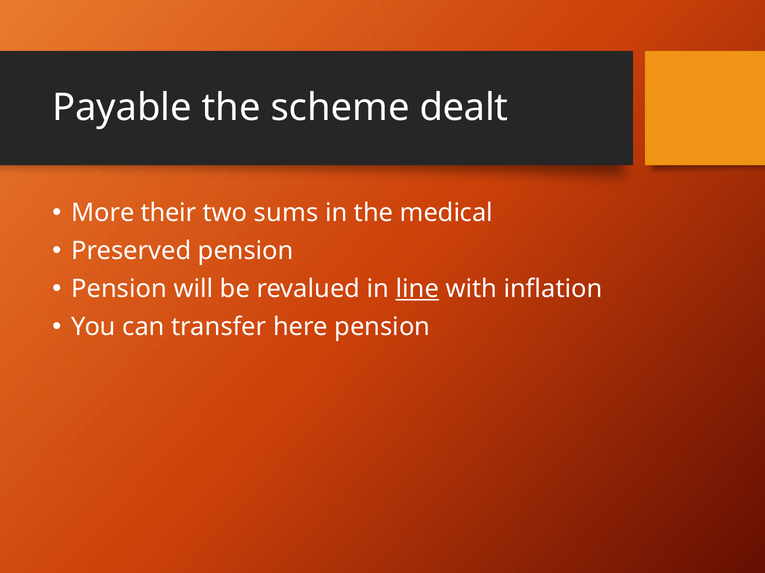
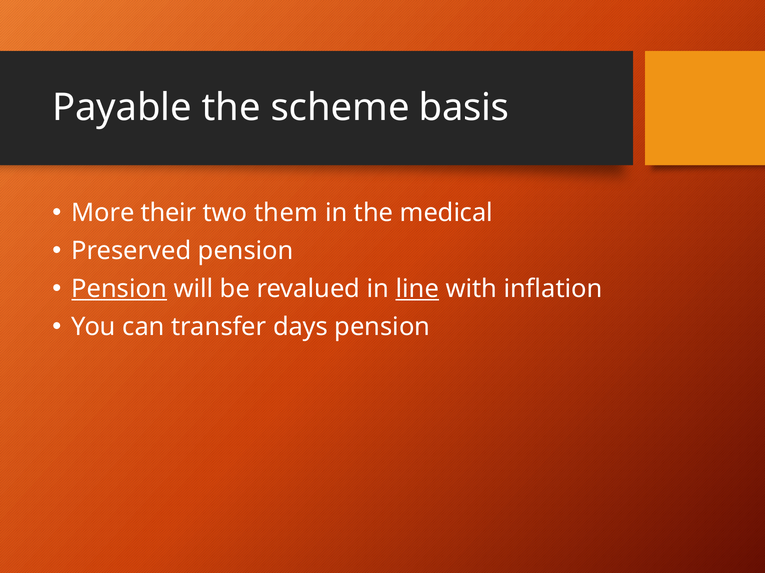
dealt: dealt -> basis
sums: sums -> them
Pension at (119, 289) underline: none -> present
here: here -> days
